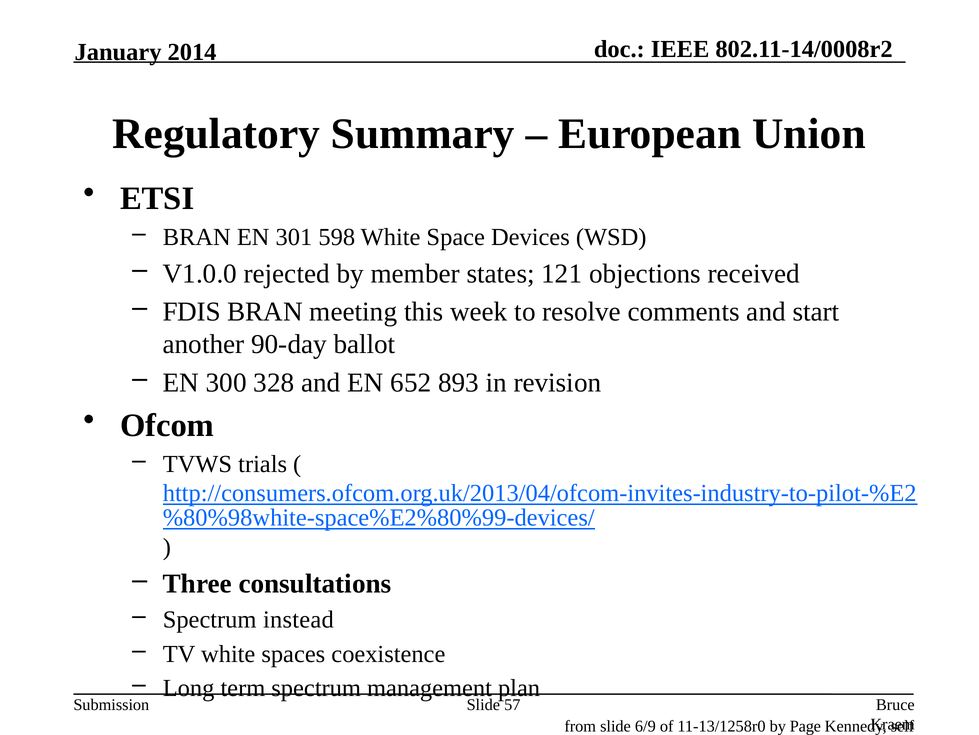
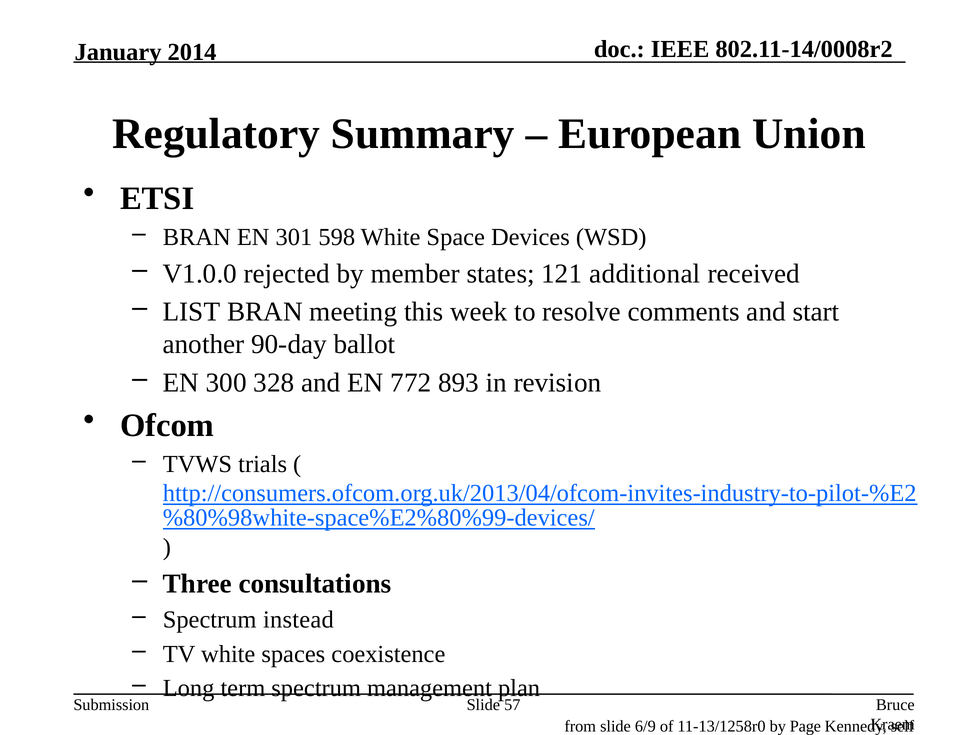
objections: objections -> additional
FDIS: FDIS -> LIST
652: 652 -> 772
